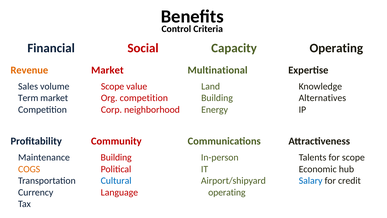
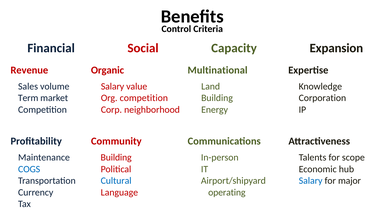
Capacity Operating: Operating -> Expansion
Revenue colour: orange -> red
Market at (107, 70): Market -> Organic
Scope at (113, 86): Scope -> Salary
Alternatives: Alternatives -> Corporation
COGS colour: orange -> blue
credit: credit -> major
